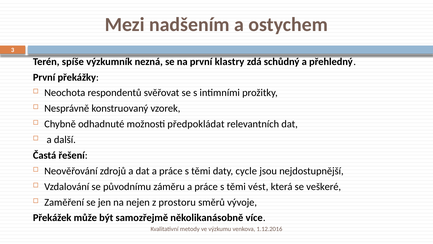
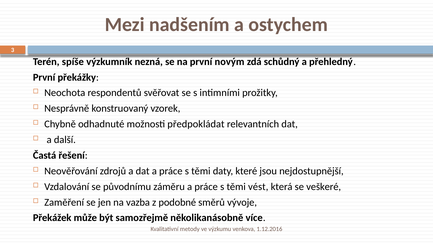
klastry: klastry -> novým
cycle: cycle -> které
nejen: nejen -> vazba
prostoru: prostoru -> podobné
